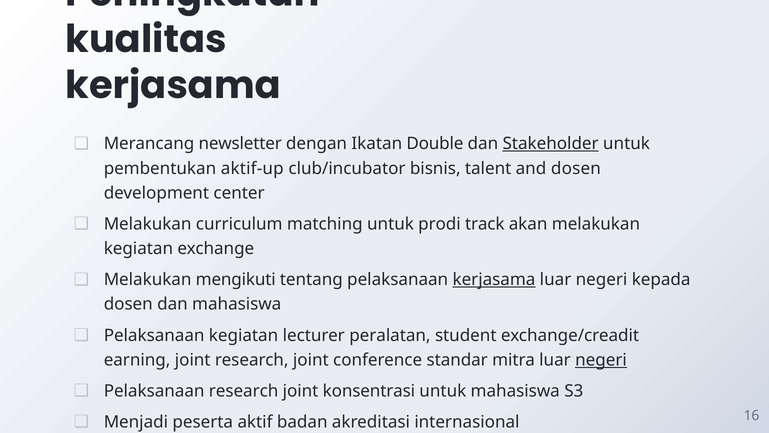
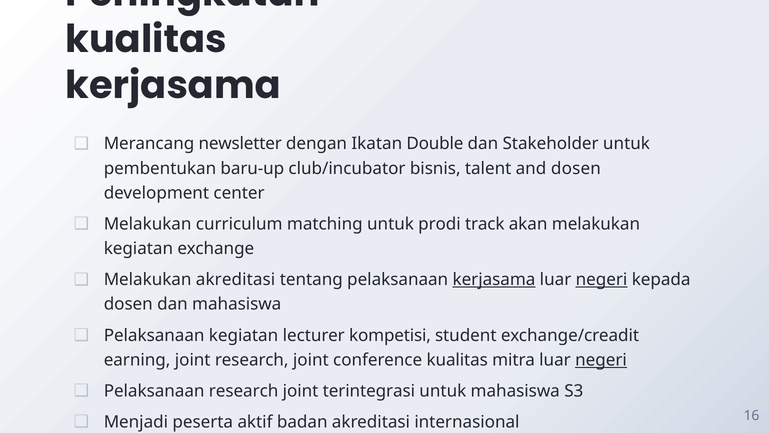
Stakeholder underline: present -> none
aktif-up: aktif-up -> baru-up
Melakukan mengikuti: mengikuti -> akreditasi
negeri at (602, 279) underline: none -> present
peralatan: peralatan -> kompetisi
conference standar: standar -> kualitas
konsentrasi: konsentrasi -> terintegrasi
